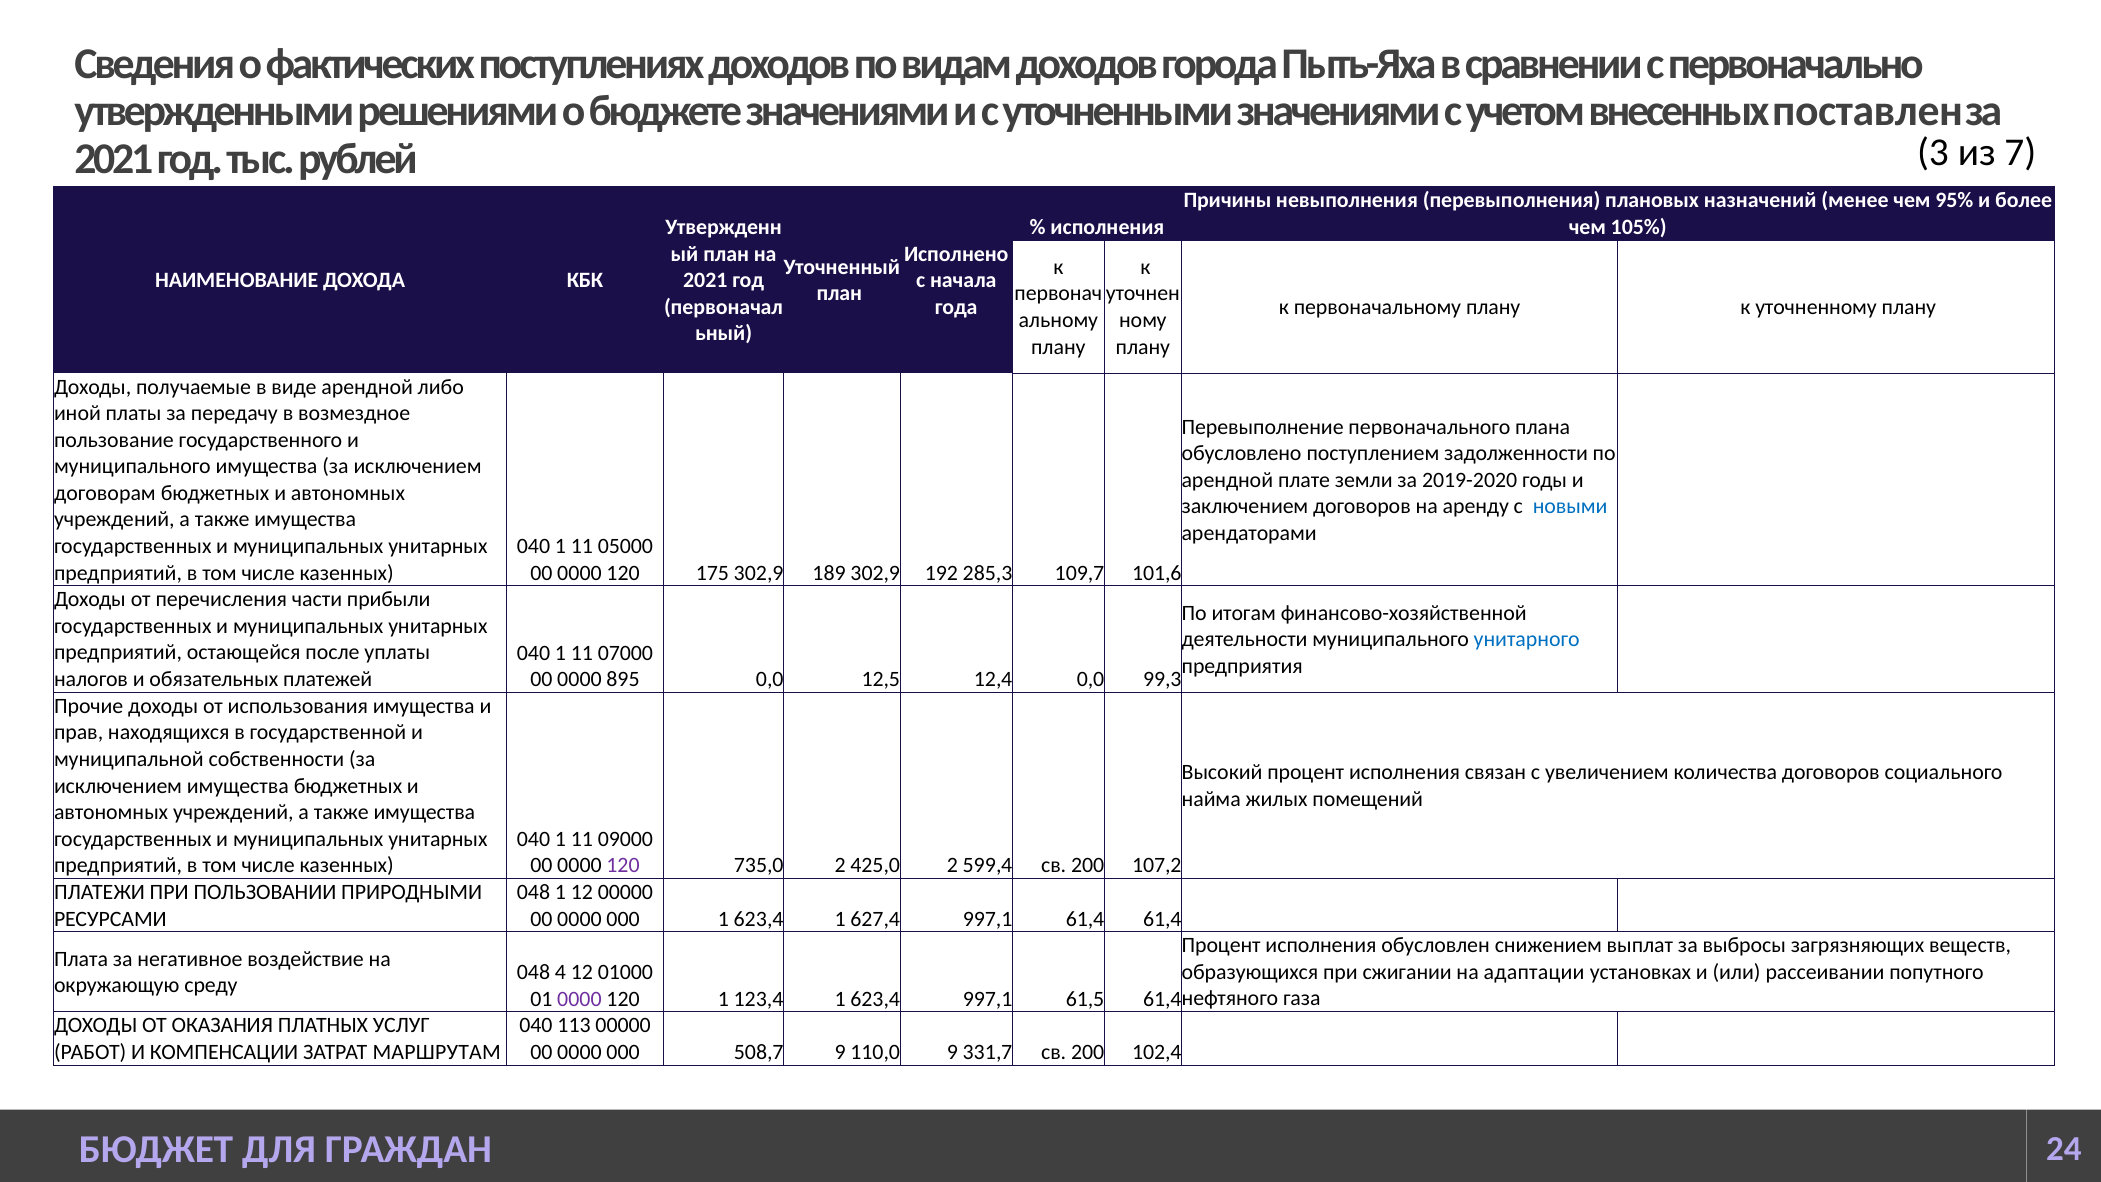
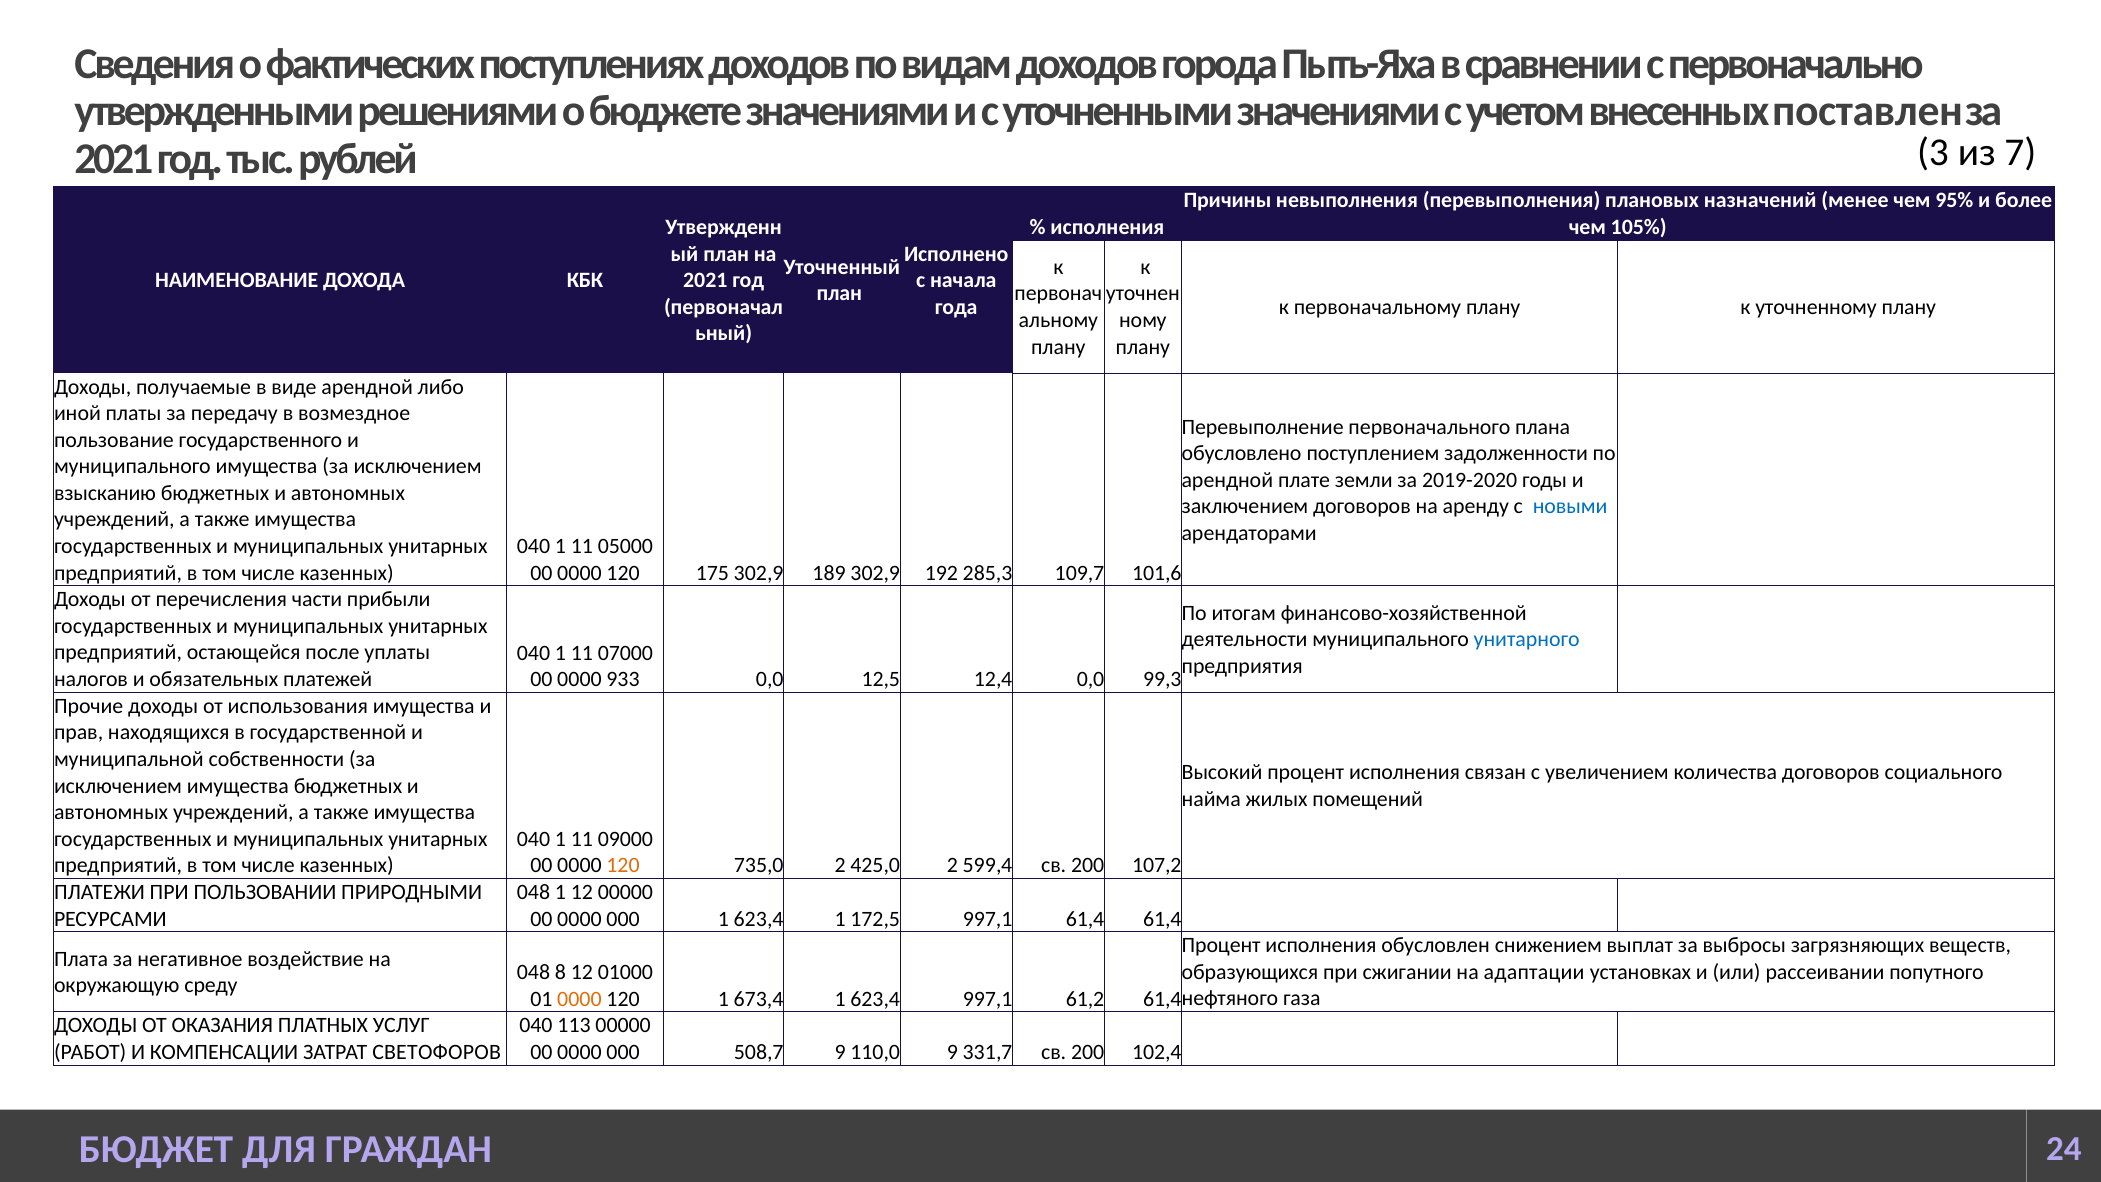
договорам: договорам -> взысканию
895: 895 -> 933
120 at (623, 865) colour: purple -> orange
627,4: 627,4 -> 172,5
4: 4 -> 8
0000 at (579, 999) colour: purple -> orange
123,4: 123,4 -> 673,4
61,5: 61,5 -> 61,2
МАРШРУТАМ: МАРШРУТАМ -> СВЕТОФОРОВ
